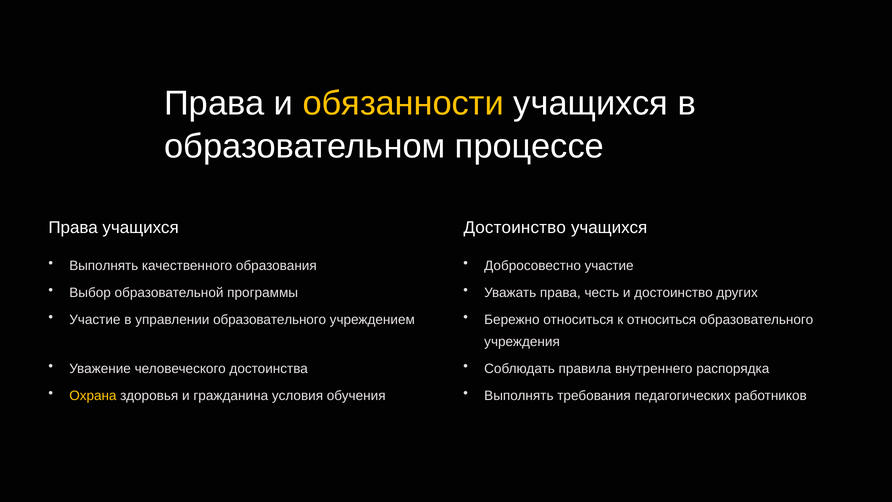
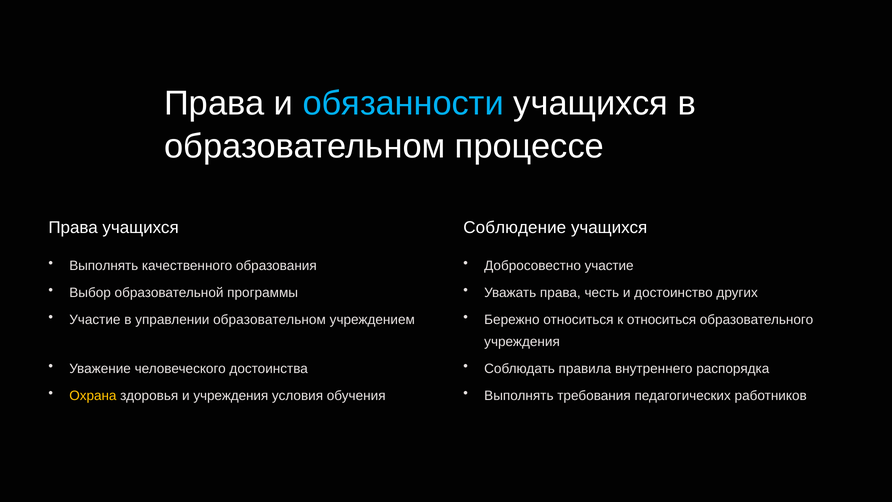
обязанности colour: yellow -> light blue
Достоинство at (515, 227): Достоинство -> Соблюдение
управлении образовательного: образовательного -> образовательном
и гражданина: гражданина -> учреждения
